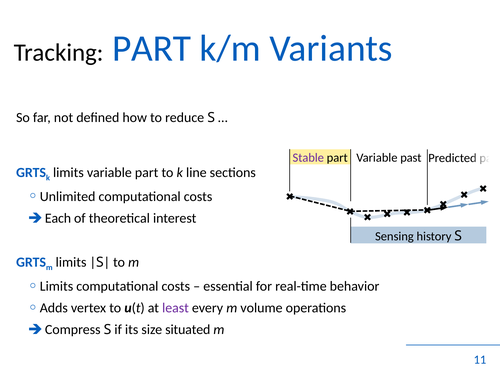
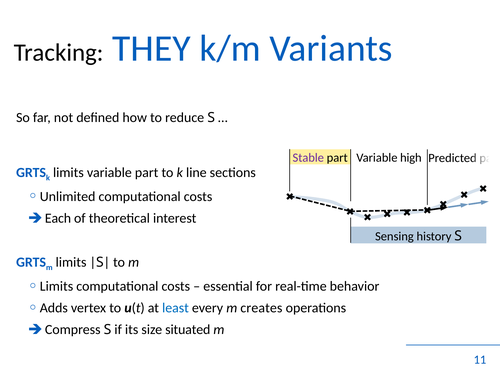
Tracking PART: PART -> THEY
past: past -> high
least colour: purple -> blue
volume: volume -> creates
